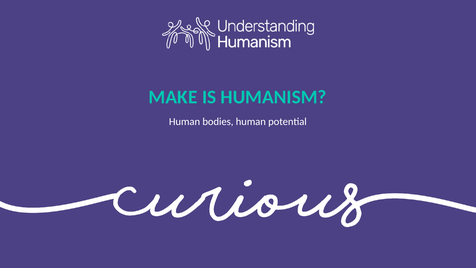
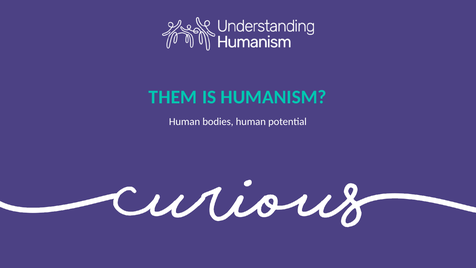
MAKE: MAKE -> THEM
